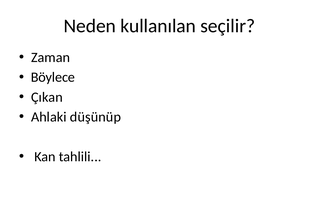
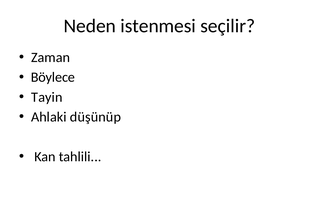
kullanılan: kullanılan -> istenmesi
Çıkan: Çıkan -> Tayin
